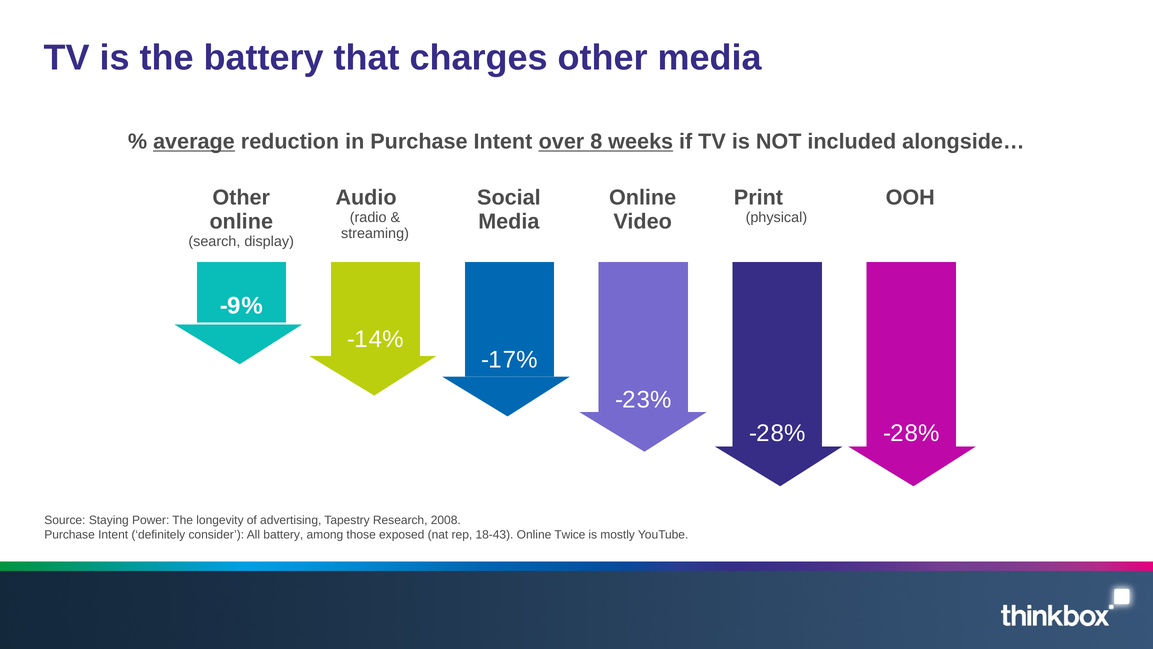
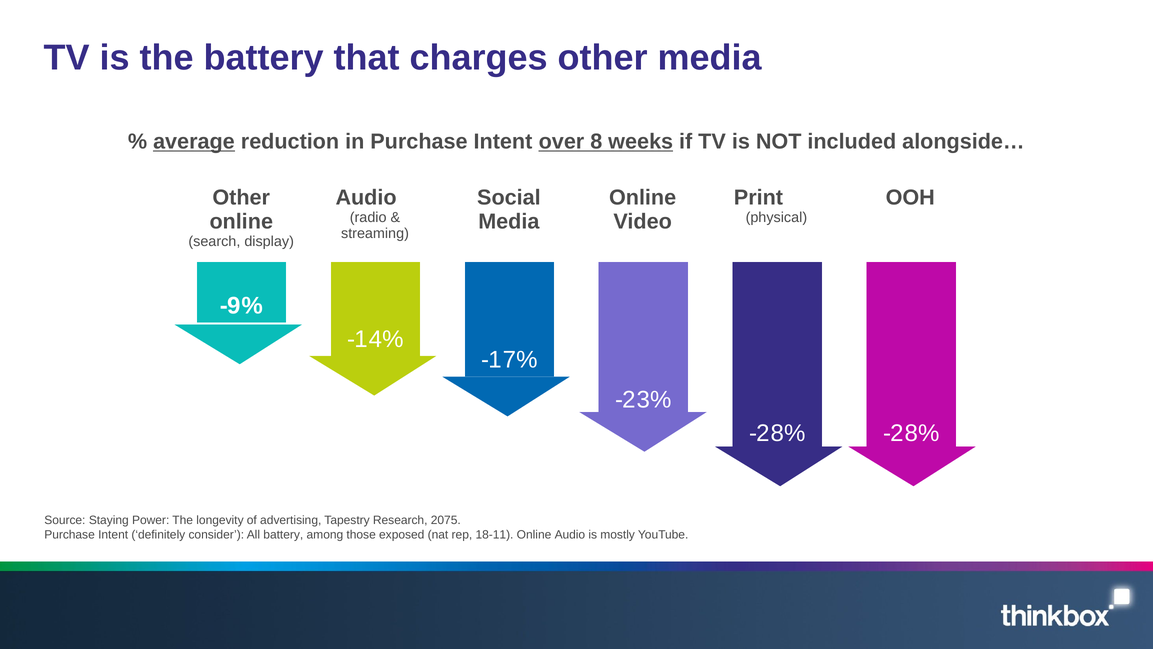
2008: 2008 -> 2075
18-43: 18-43 -> 18-11
Online Twice: Twice -> Audio
